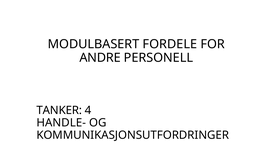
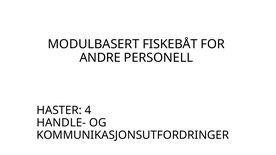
FORDELE: FORDELE -> FISKEBÅT
TANKER: TANKER -> HASTER
